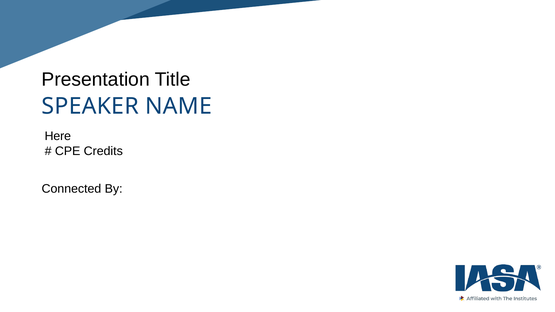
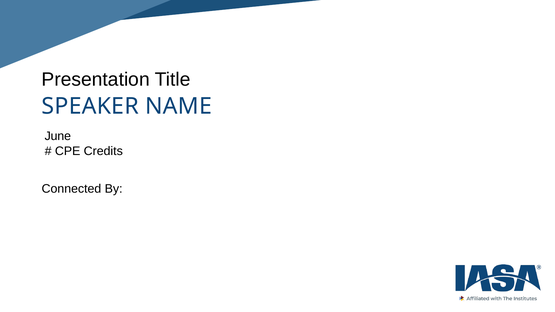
Here: Here -> June
